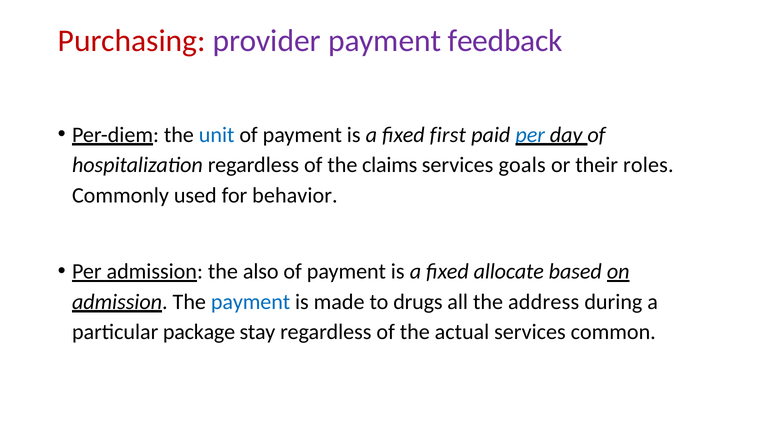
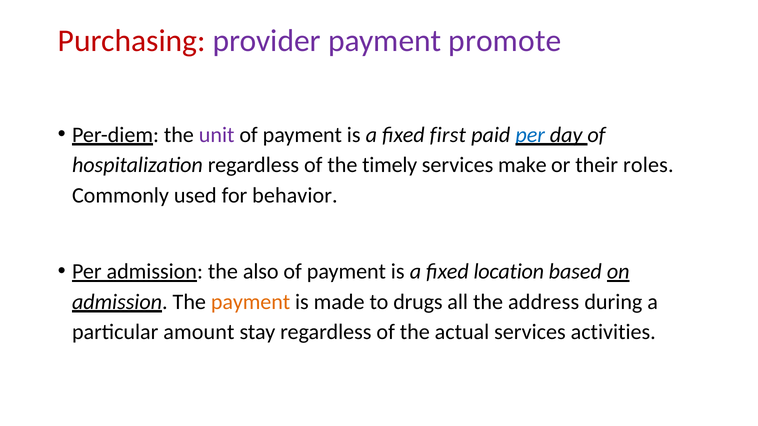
feedback: feedback -> promote
unit colour: blue -> purple
claims: claims -> timely
goals: goals -> make
allocate: allocate -> location
payment at (251, 302) colour: blue -> orange
package: package -> amount
common: common -> activities
